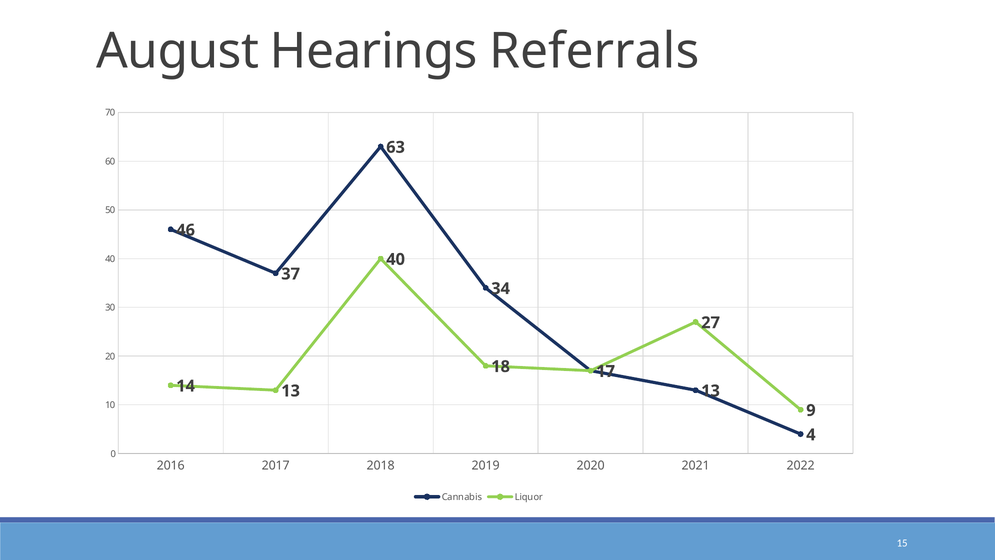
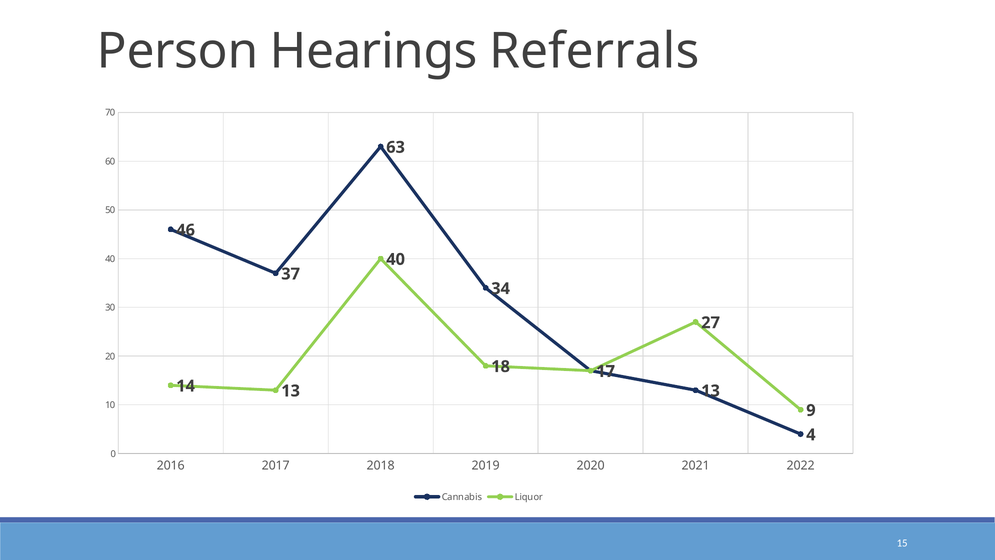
August: August -> Person
